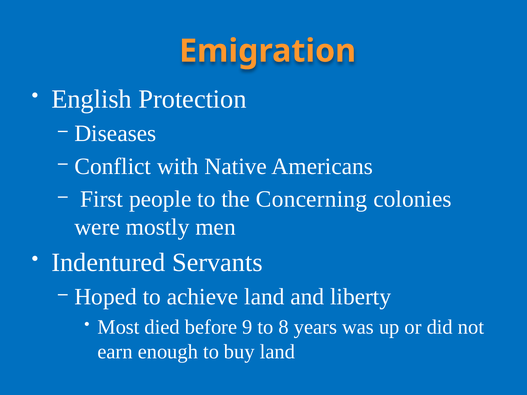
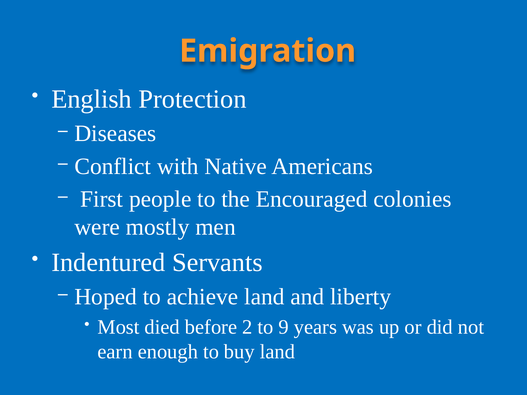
Concerning: Concerning -> Encouraged
9: 9 -> 2
8: 8 -> 9
